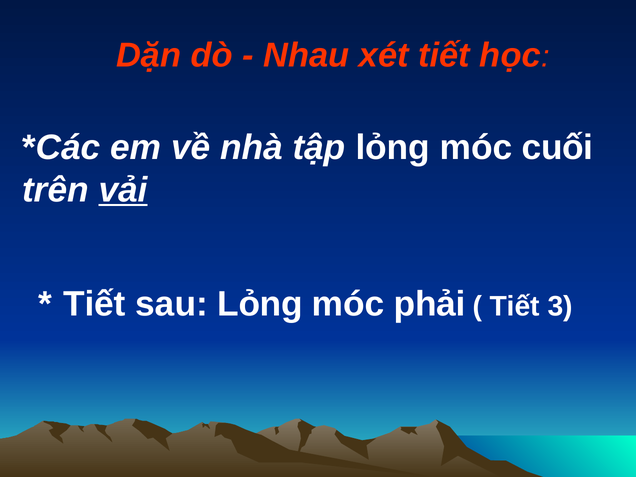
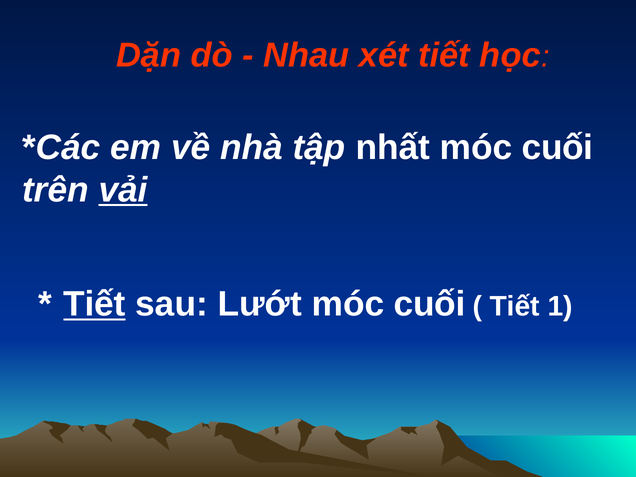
tập lỏng: lỏng -> nhất
Tiết at (95, 304) underline: none -> present
sau Lỏng: Lỏng -> Lướt
phải at (430, 304): phải -> cuối
3: 3 -> 1
